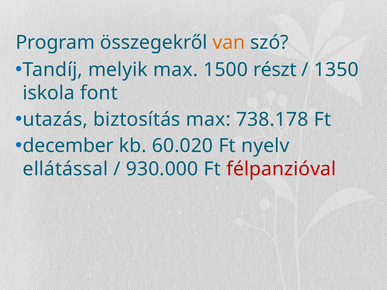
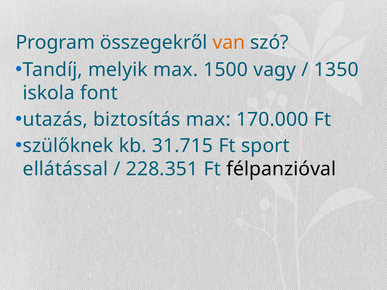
részt: részt -> vagy
738.178: 738.178 -> 170.000
december: december -> szülőknek
60.020: 60.020 -> 31.715
nyelv: nyelv -> sport
930.000: 930.000 -> 228.351
félpanzióval colour: red -> black
